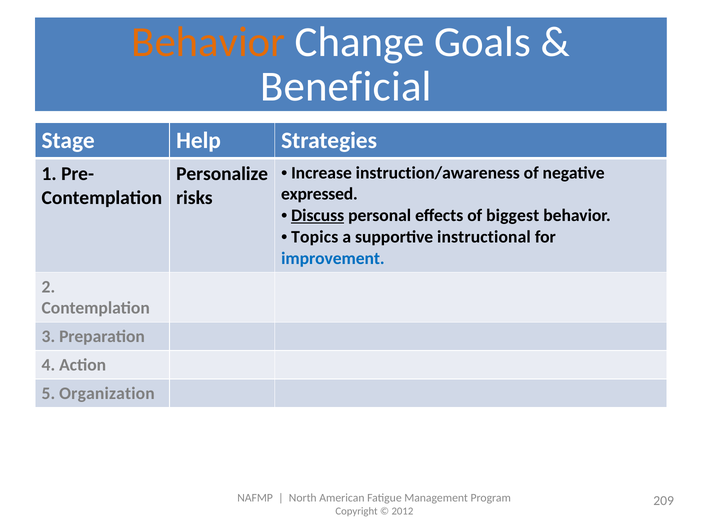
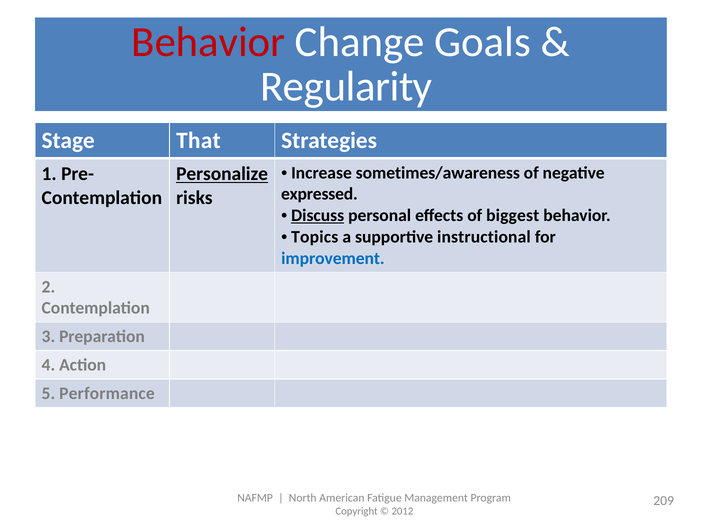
Behavior at (208, 42) colour: orange -> red
Beneficial: Beneficial -> Regularity
Help: Help -> That
instruction/awareness: instruction/awareness -> sometimes/awareness
Personalize underline: none -> present
Organization: Organization -> Performance
